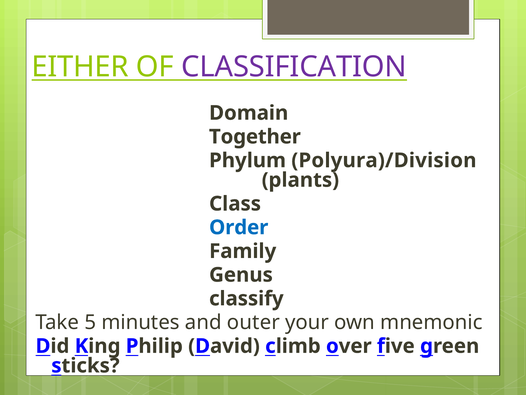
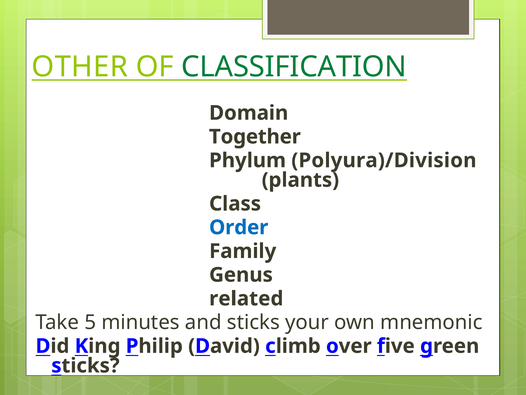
EITHER: EITHER -> OTHER
CLASSIFICATION colour: purple -> green
classify: classify -> related
and outer: outer -> sticks
